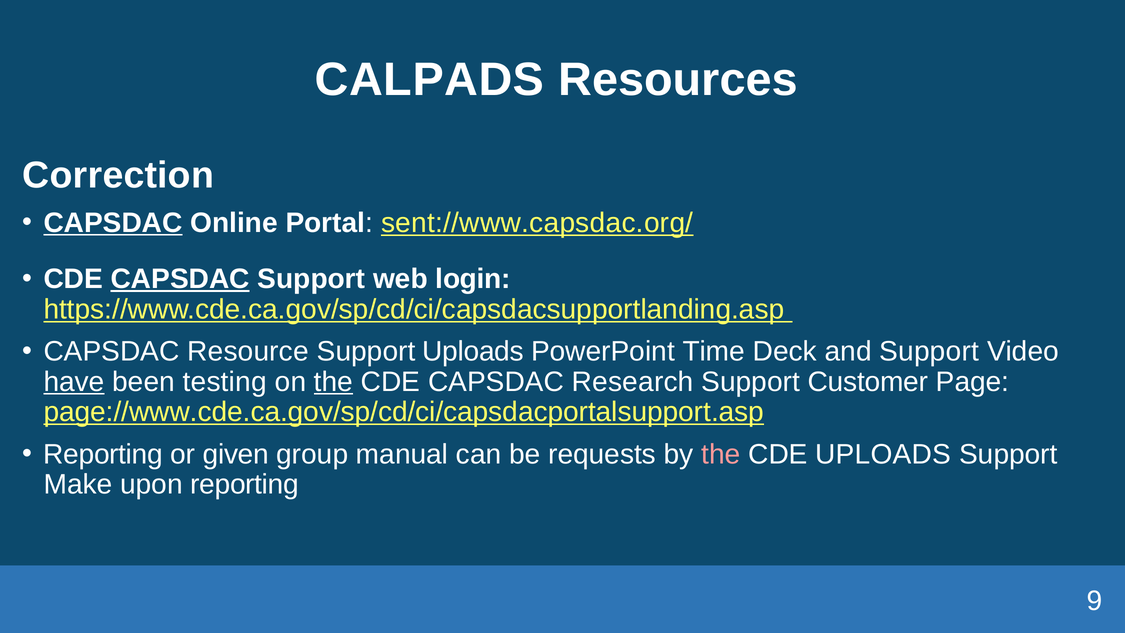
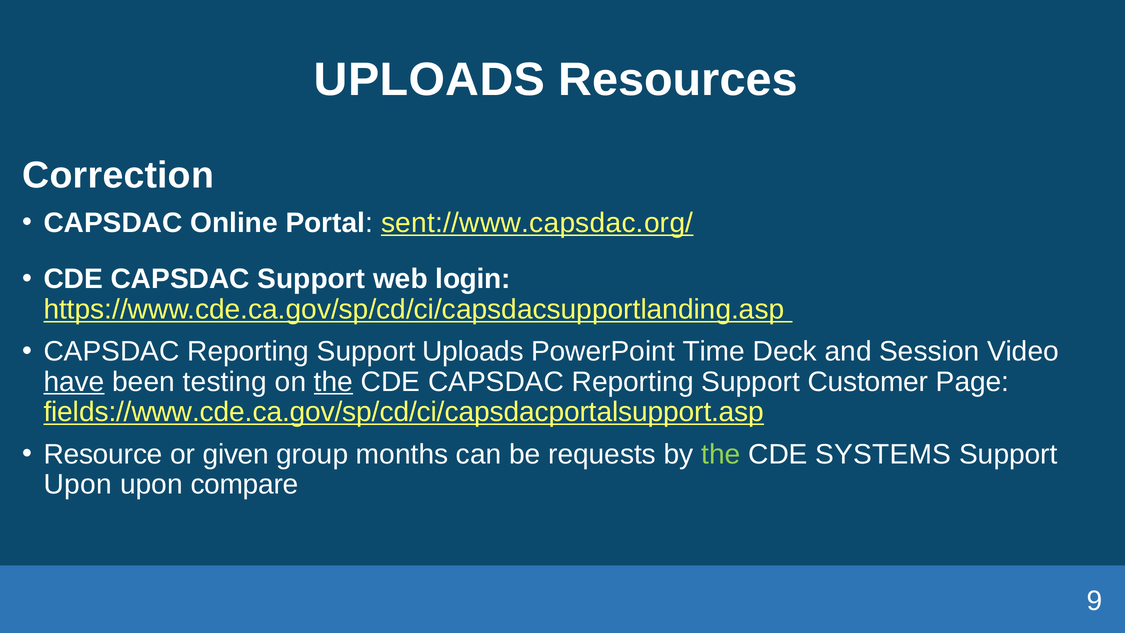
CALPADS at (429, 80): CALPADS -> UPLOADS
CAPSDAC at (113, 223) underline: present -> none
CAPSDAC at (180, 279) underline: present -> none
Resource at (248, 351): Resource -> Reporting
and Support: Support -> Session
CDE CAPSDAC Research: Research -> Reporting
page://www.cde.ca.gov/sp/cd/ci/capsdacportalsupport.asp: page://www.cde.ca.gov/sp/cd/ci/capsdacportalsupport.asp -> fields://www.cde.ca.gov/sp/cd/ci/capsdacportalsupport.asp
Reporting at (103, 454): Reporting -> Resource
manual: manual -> months
the at (721, 454) colour: pink -> light green
CDE UPLOADS: UPLOADS -> SYSTEMS
Make at (78, 484): Make -> Upon
upon reporting: reporting -> compare
